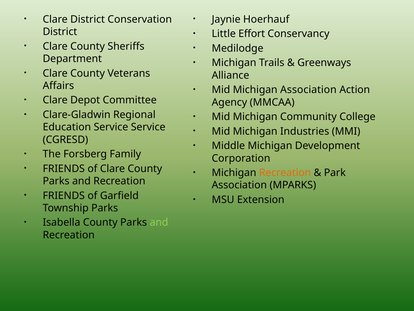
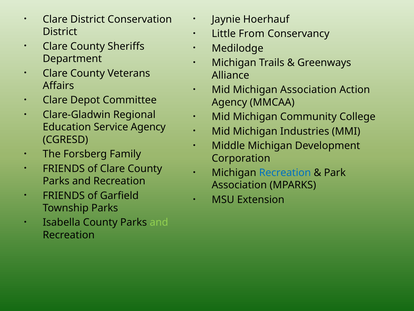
Effort: Effort -> From
Service Service: Service -> Agency
Recreation at (285, 172) colour: orange -> blue
